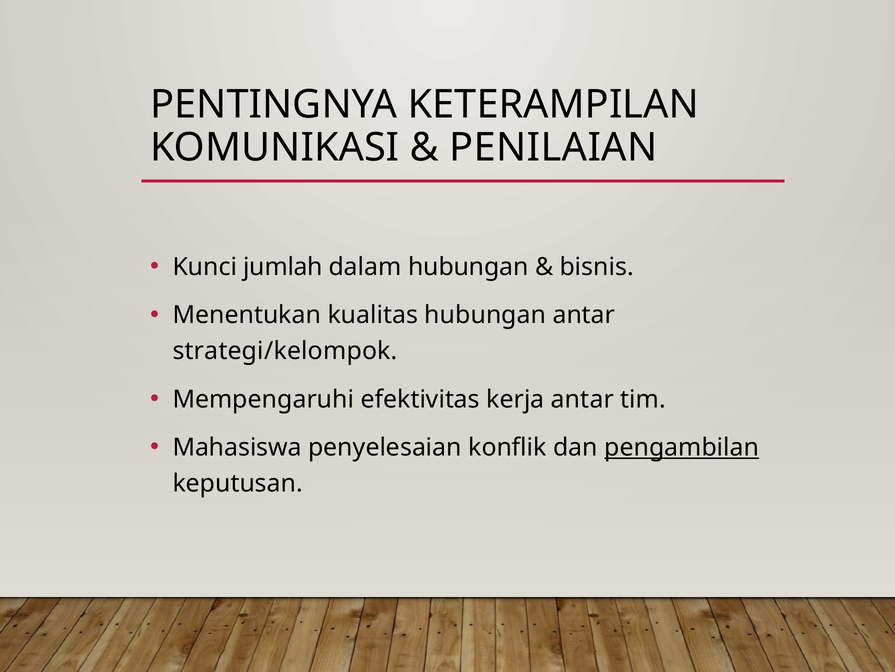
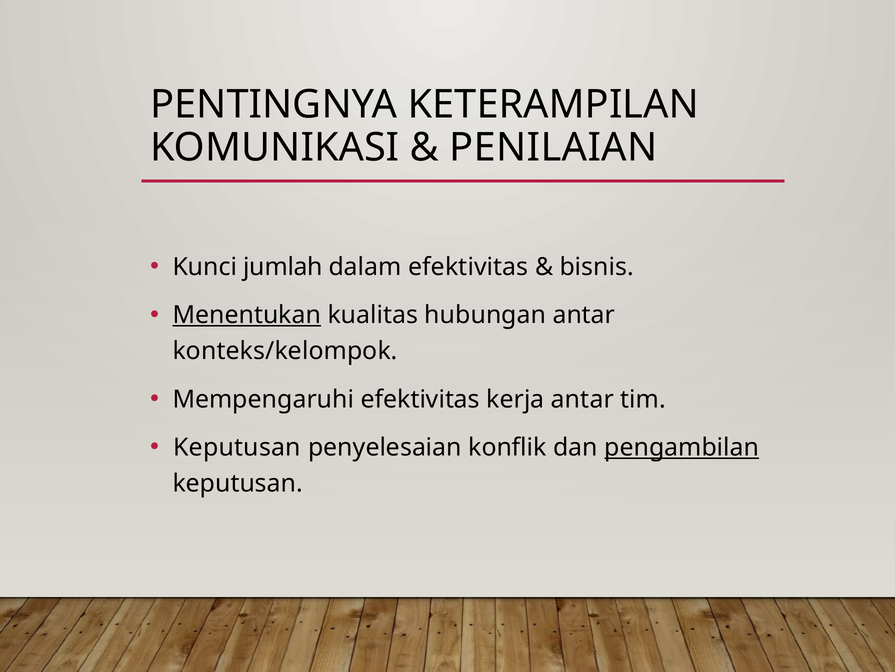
dalam hubungan: hubungan -> efektivitas
Menentukan underline: none -> present
strategi/kelompok: strategi/kelompok -> konteks/kelompok
Mahasiswa at (237, 447): Mahasiswa -> Keputusan
